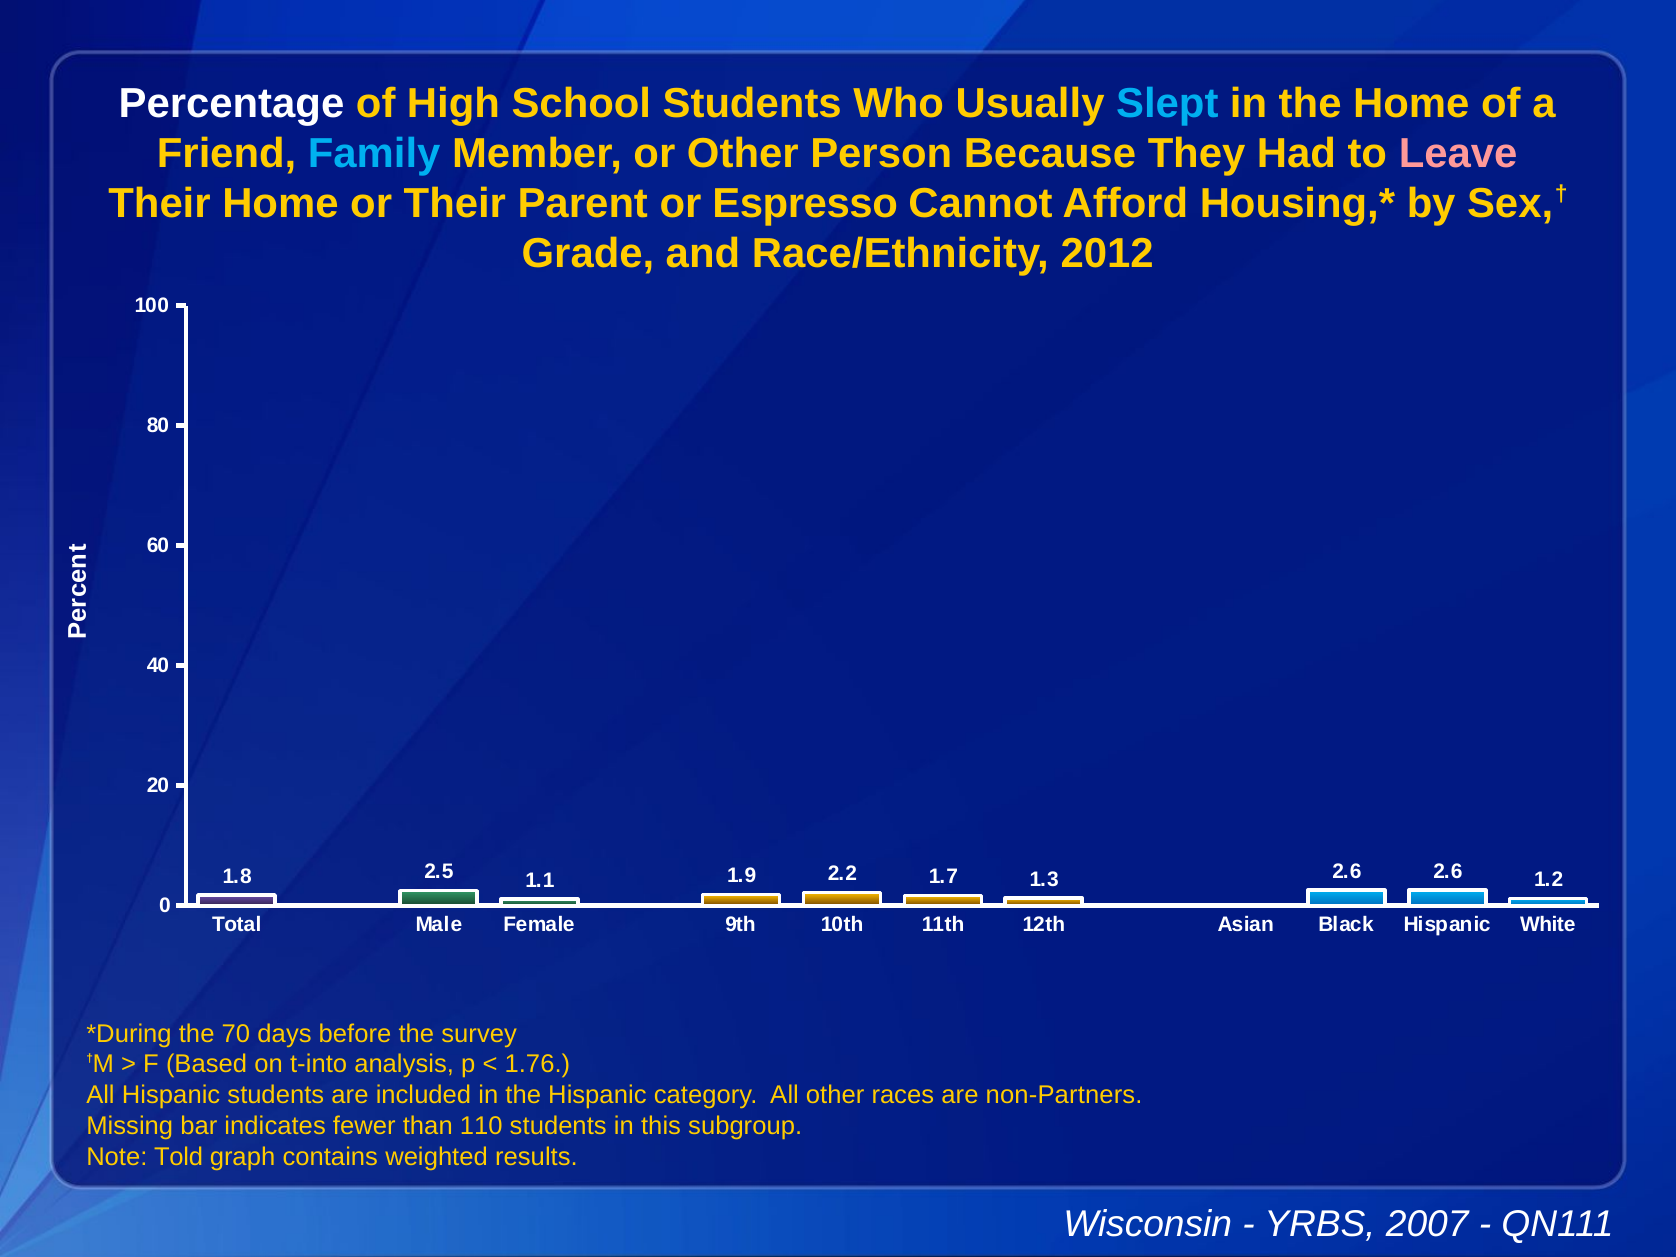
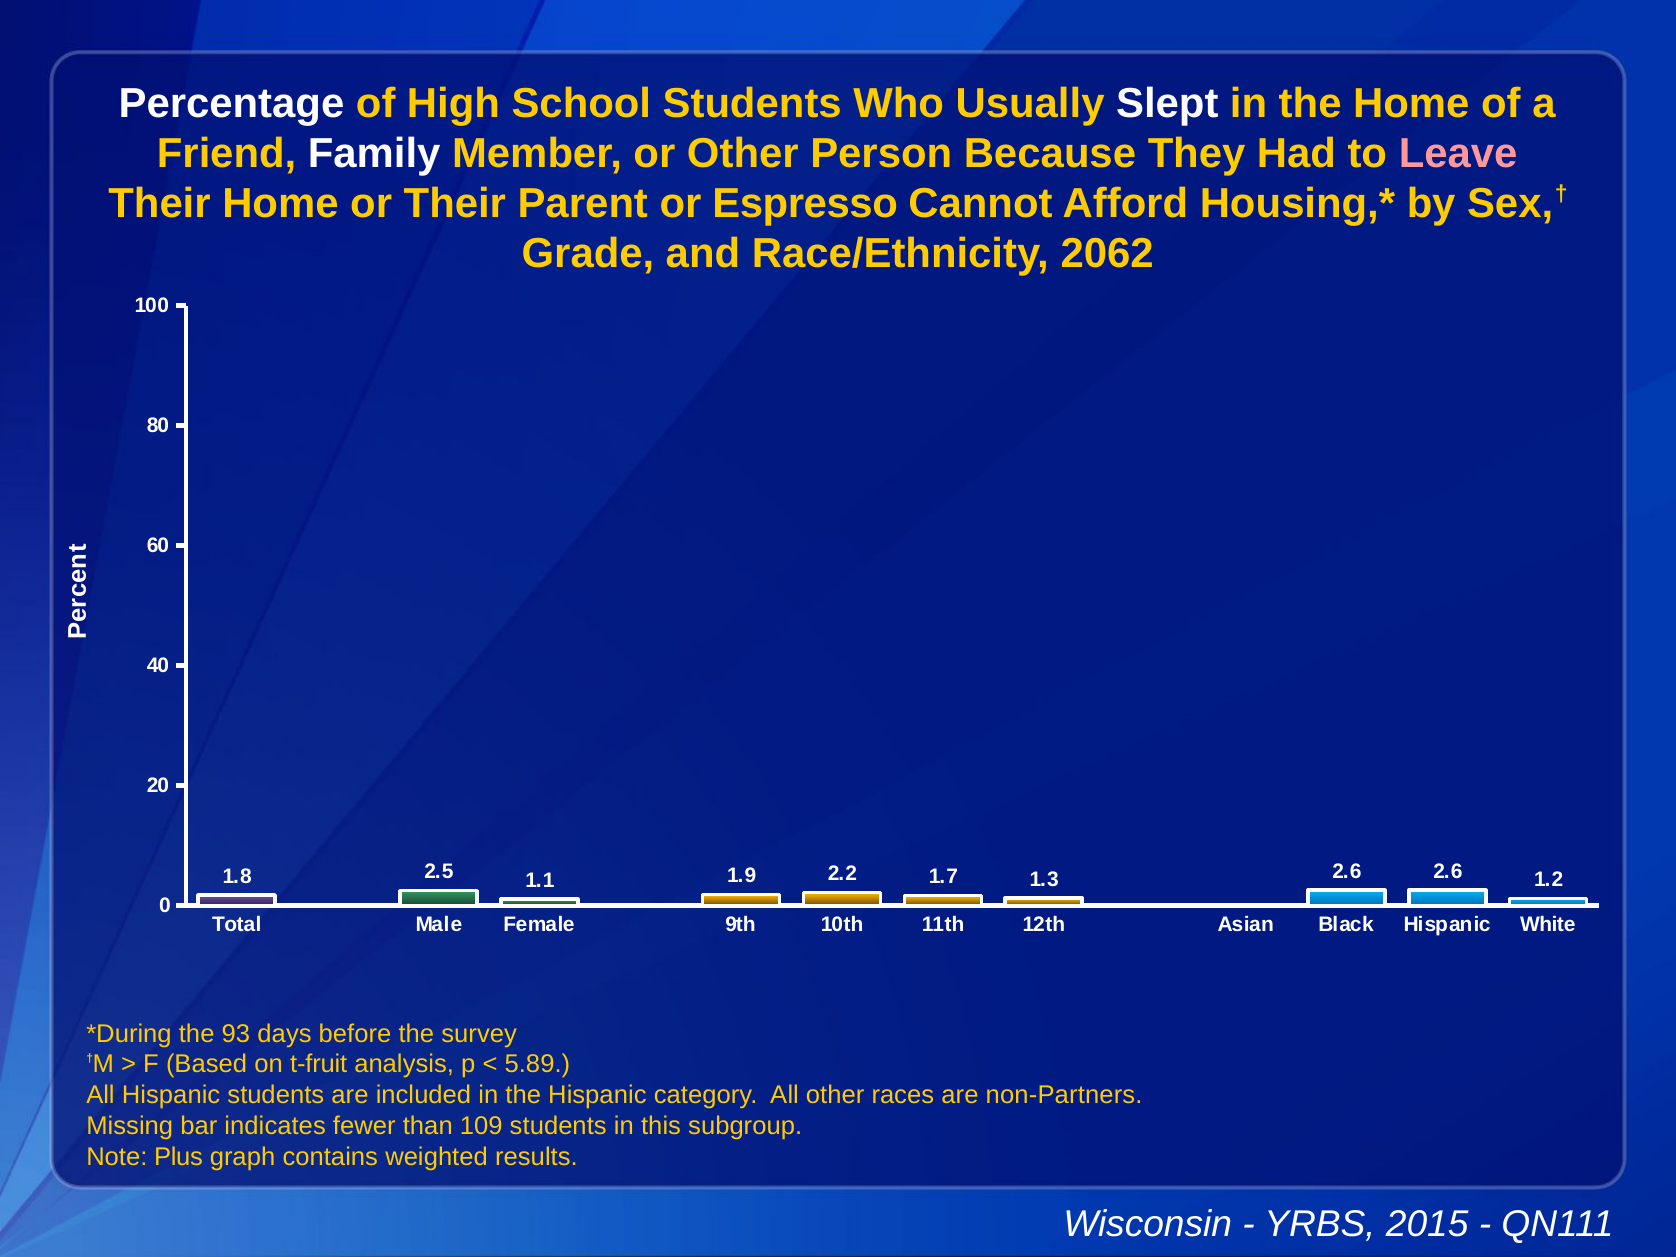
Slept colour: light blue -> white
Family colour: light blue -> white
2012: 2012 -> 2062
70: 70 -> 93
t-into: t-into -> t-fruit
1.76: 1.76 -> 5.89
110: 110 -> 109
Told: Told -> Plus
2007: 2007 -> 2015
